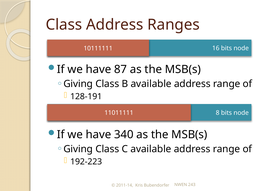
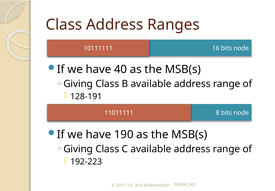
87: 87 -> 40
340: 340 -> 190
